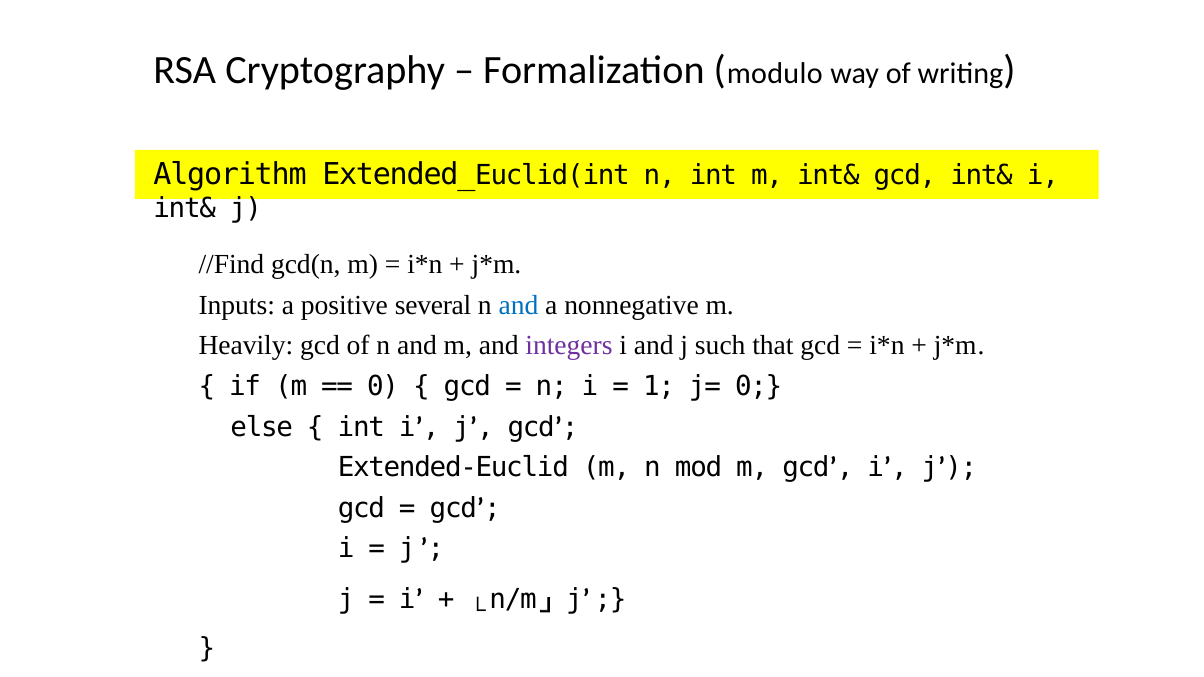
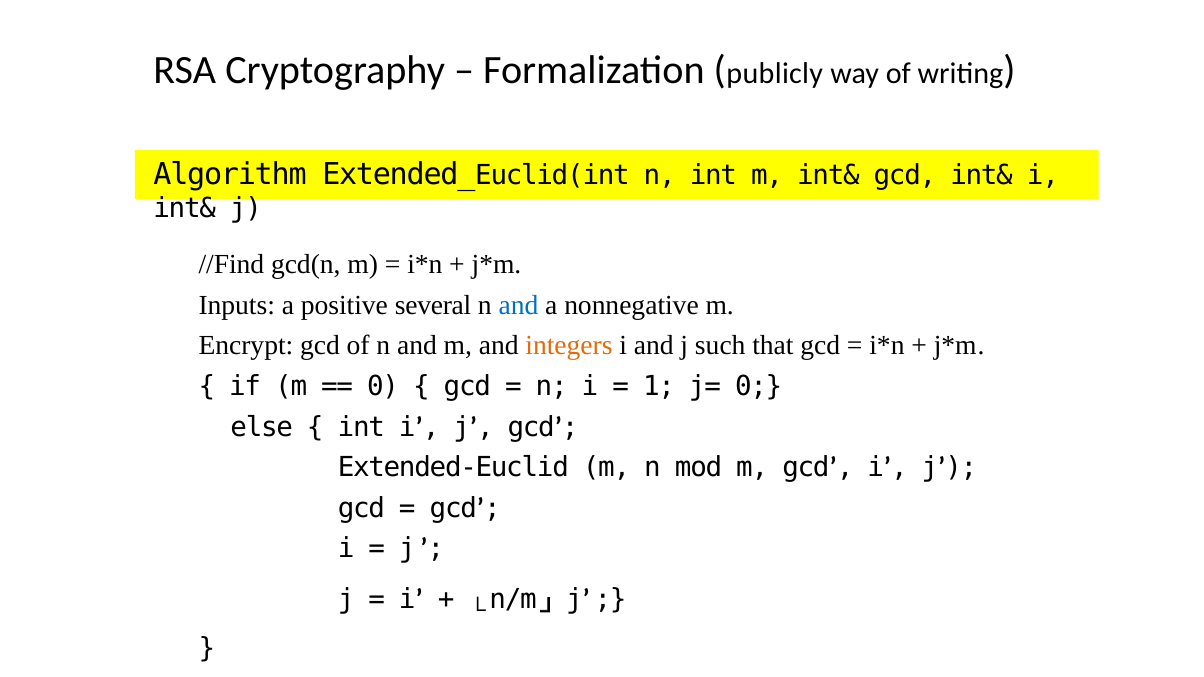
modulo: modulo -> publicly
Heavily: Heavily -> Encrypt
integers colour: purple -> orange
